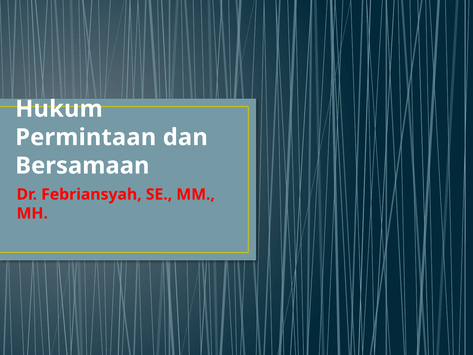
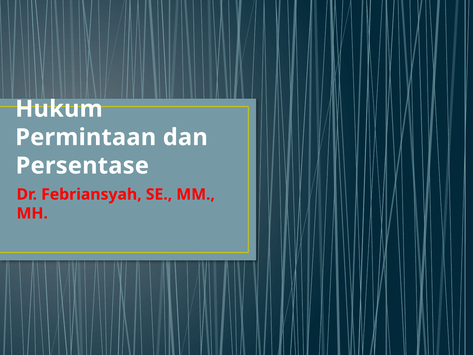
Bersamaan: Bersamaan -> Persentase
